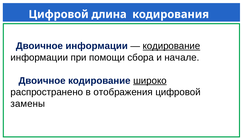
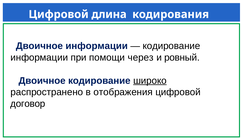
кодирование at (171, 46) underline: present -> none
сбора: сбора -> через
начале: начале -> ровный
замены: замены -> договор
